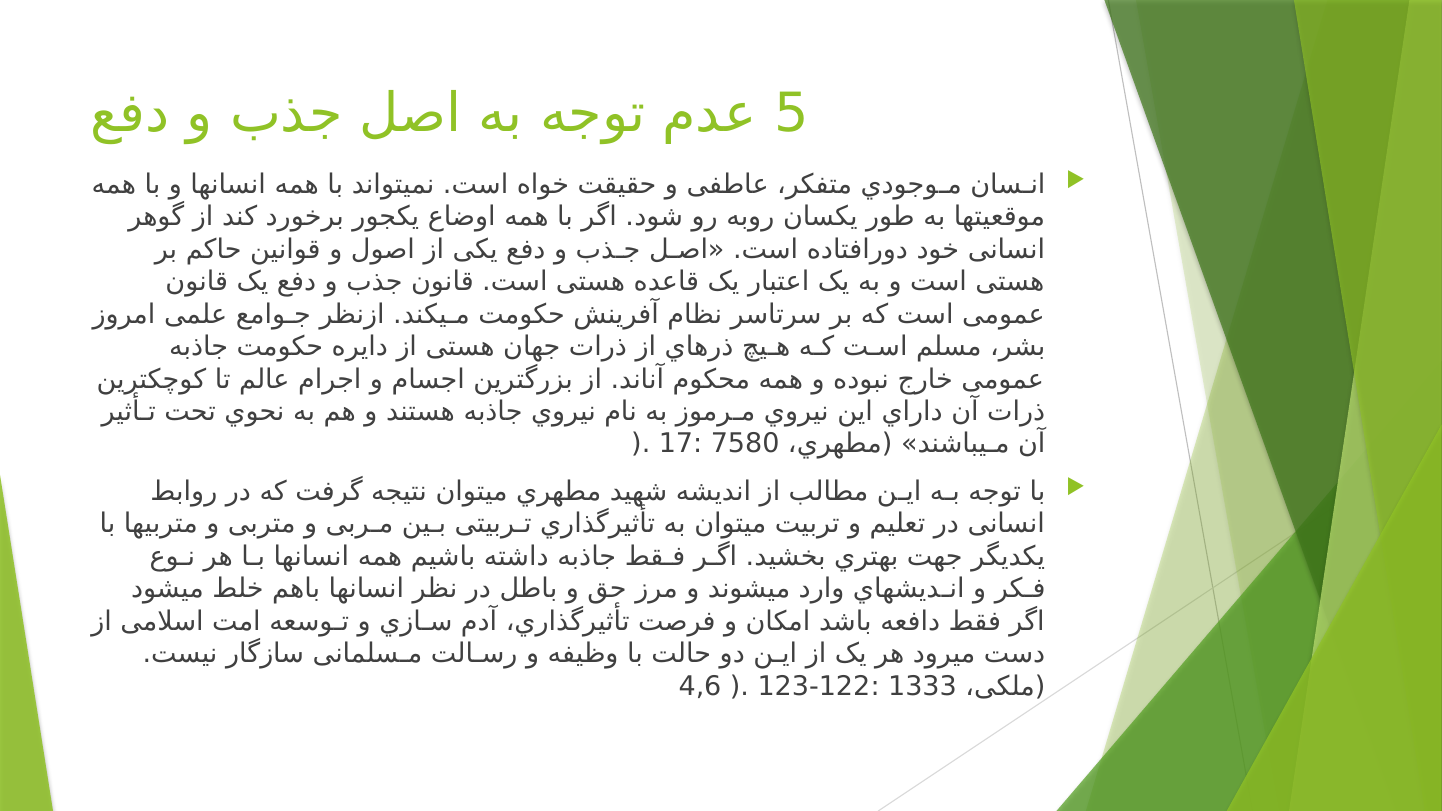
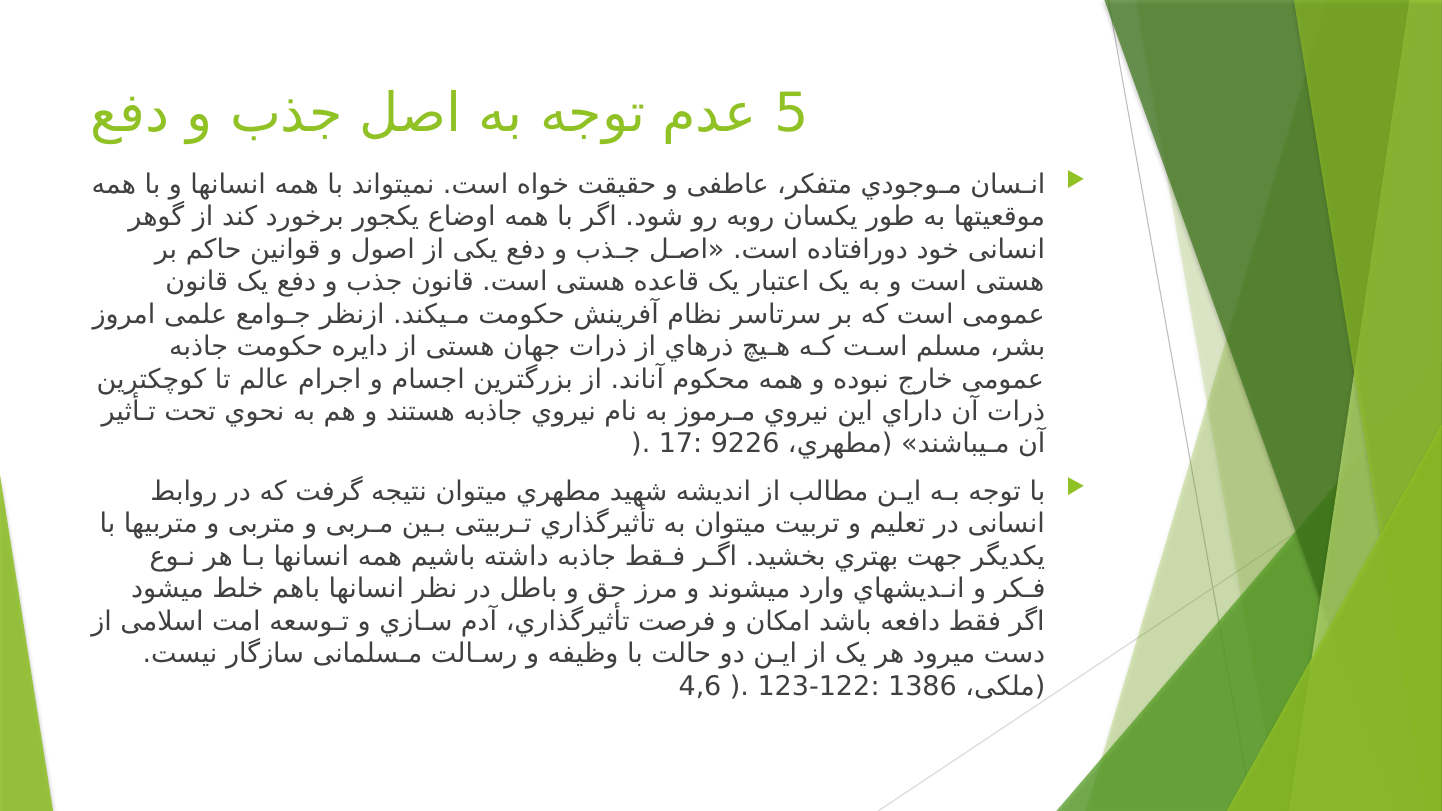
7580: 7580 -> 9226
1333: 1333 -> 1386
